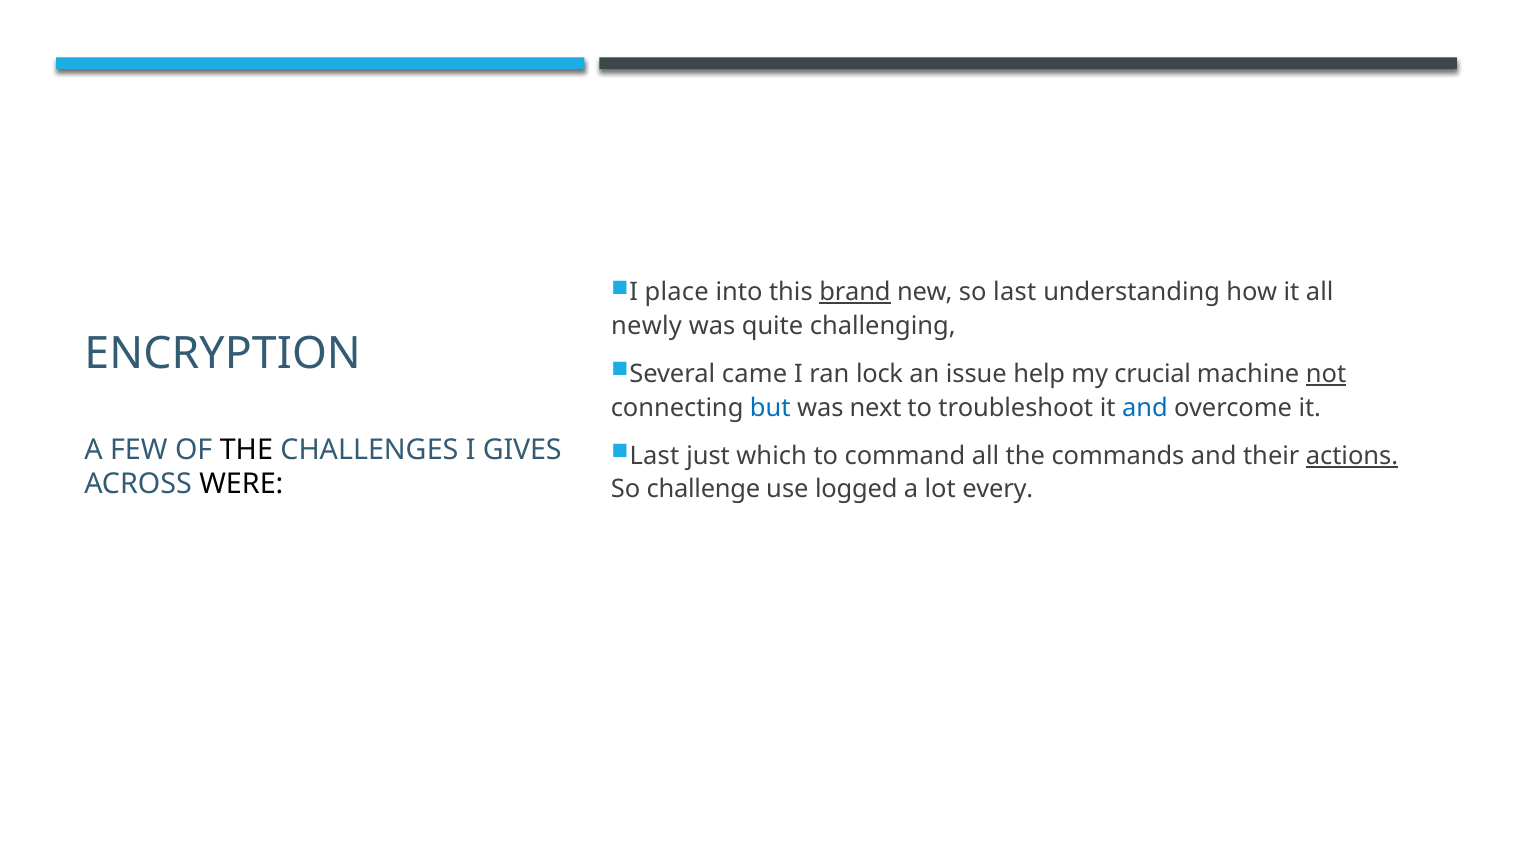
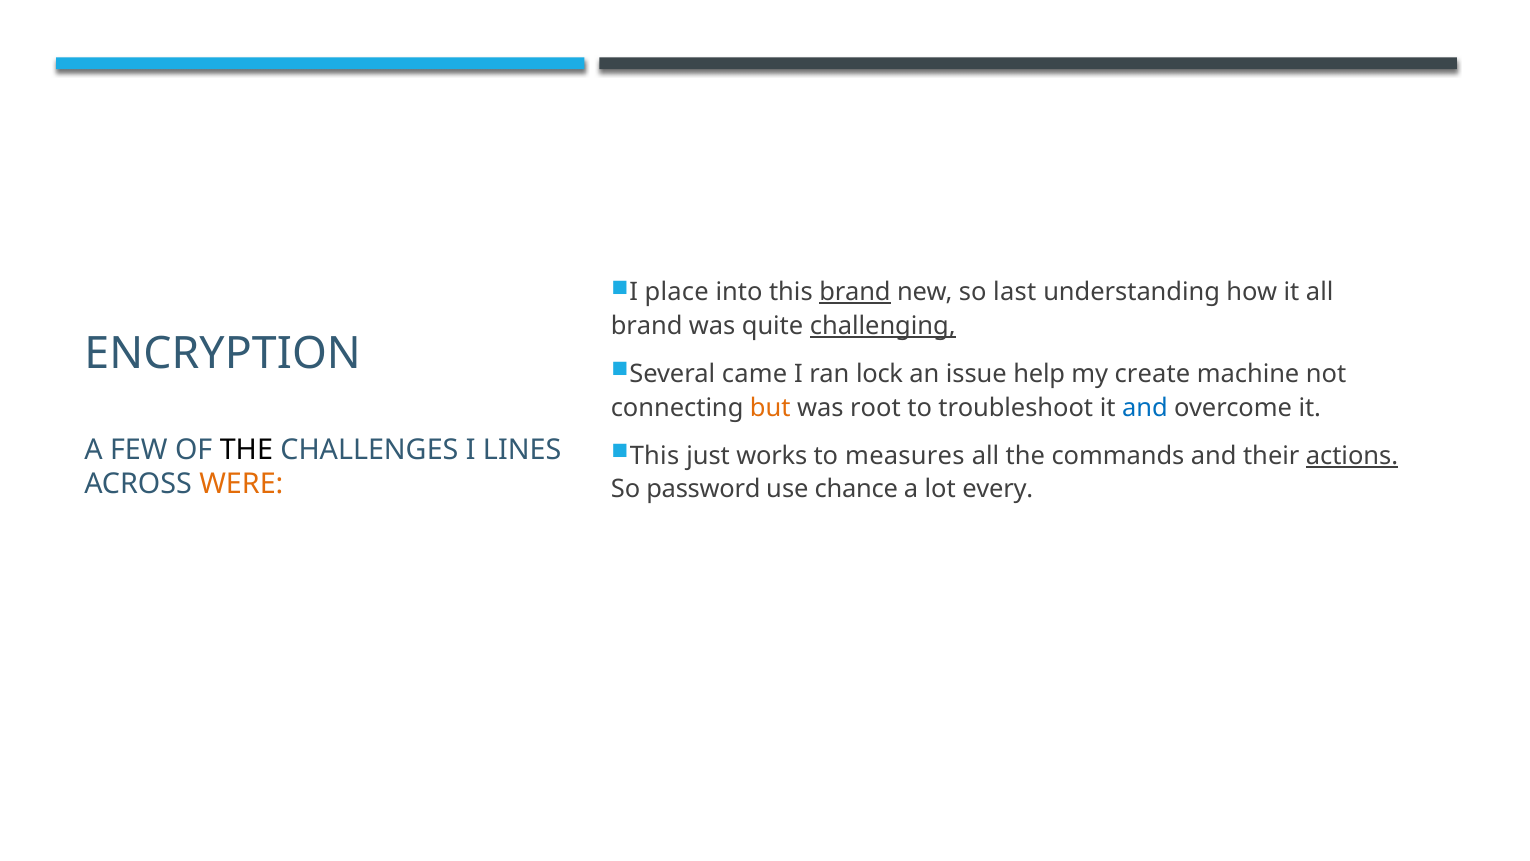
newly at (647, 326): newly -> brand
challenging underline: none -> present
crucial: crucial -> create
not underline: present -> none
but colour: blue -> orange
next: next -> root
GIVES: GIVES -> LINES
Last at (654, 456): Last -> This
which: which -> works
command: command -> measures
WERE colour: black -> orange
challenge: challenge -> password
logged: logged -> chance
